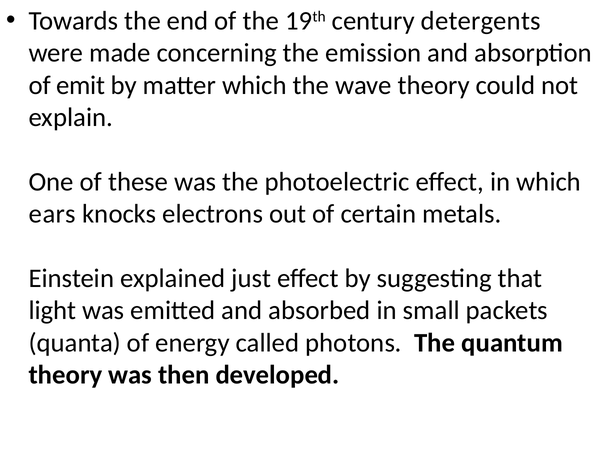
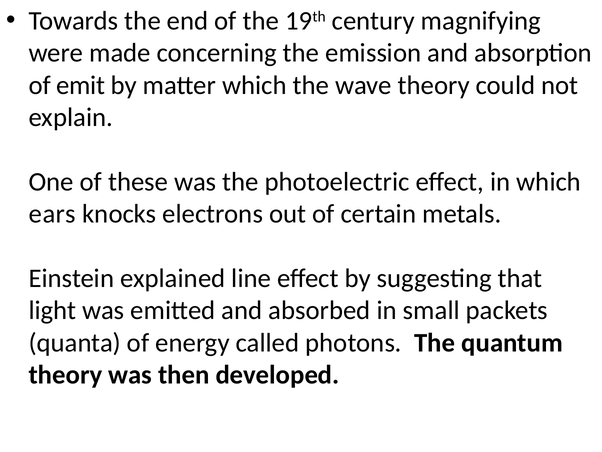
detergents: detergents -> magnifying
just: just -> line
